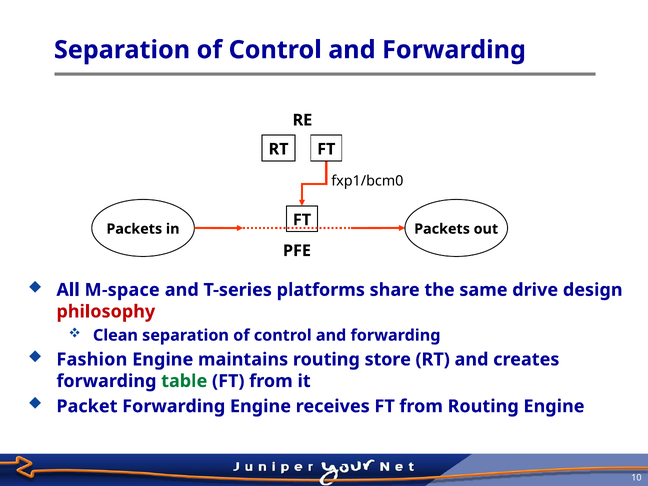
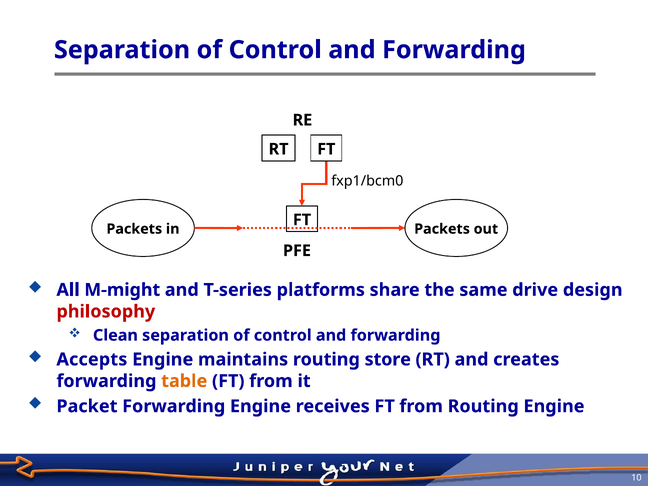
M-space: M-space -> M-might
Fashion: Fashion -> Accepts
table colour: green -> orange
